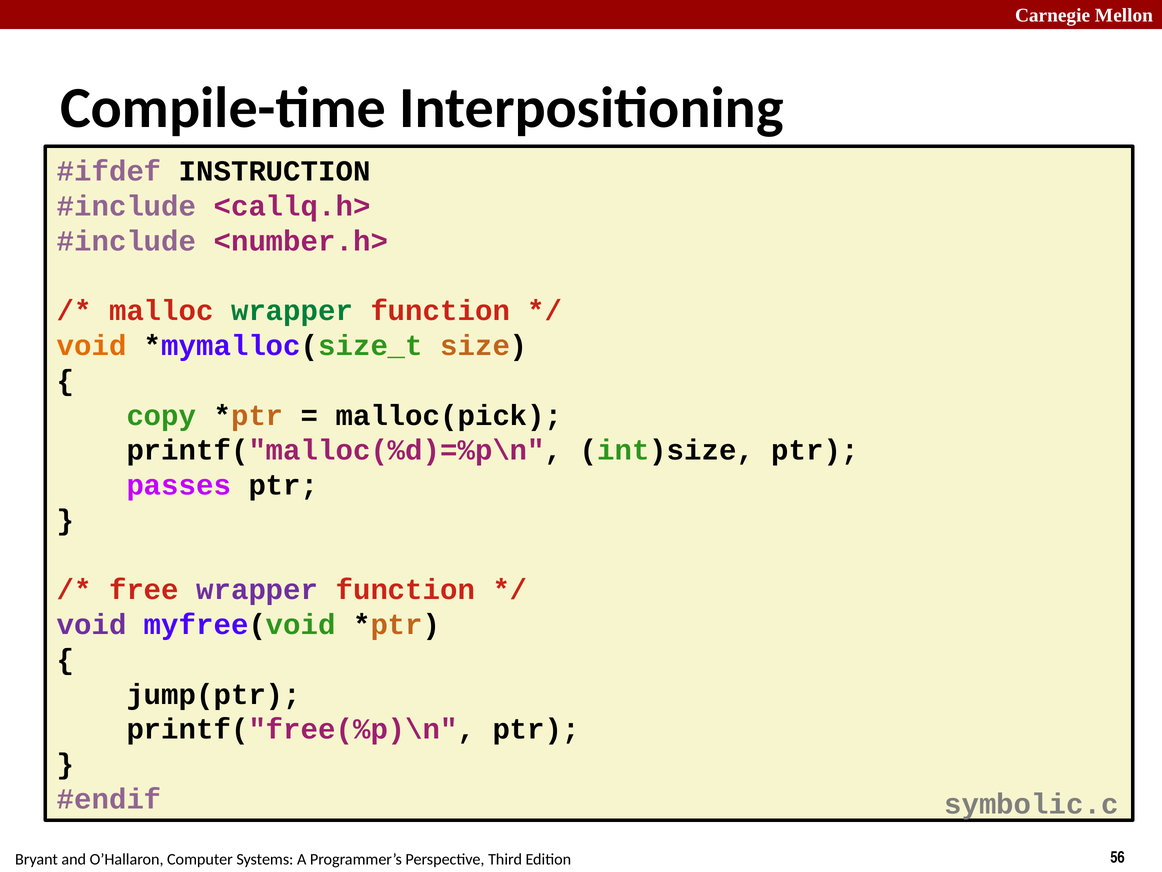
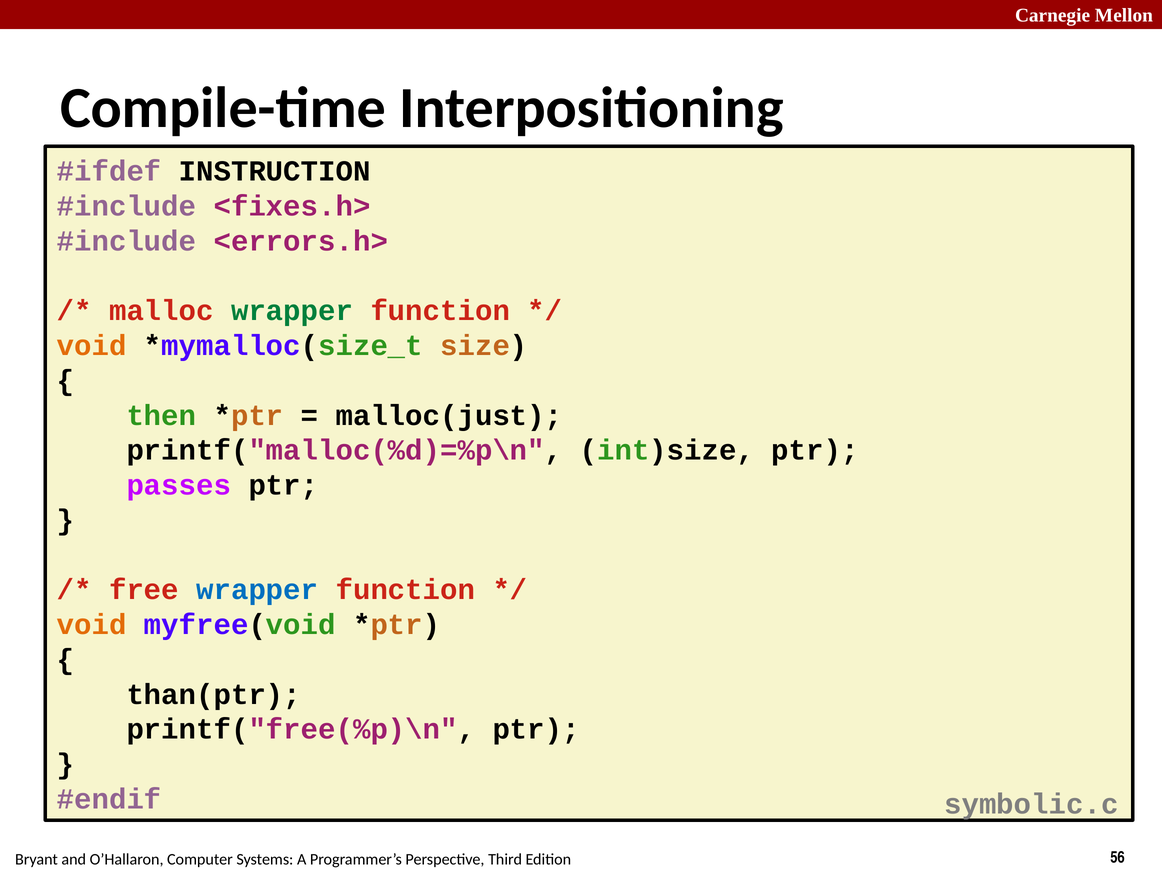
<callq.h>: <callq.h> -> <fixes.h>
<number.h>: <number.h> -> <errors.h>
copy: copy -> then
malloc(pick: malloc(pick -> malloc(just
wrapper at (257, 590) colour: purple -> blue
void at (92, 624) colour: purple -> orange
jump(ptr: jump(ptr -> than(ptr
